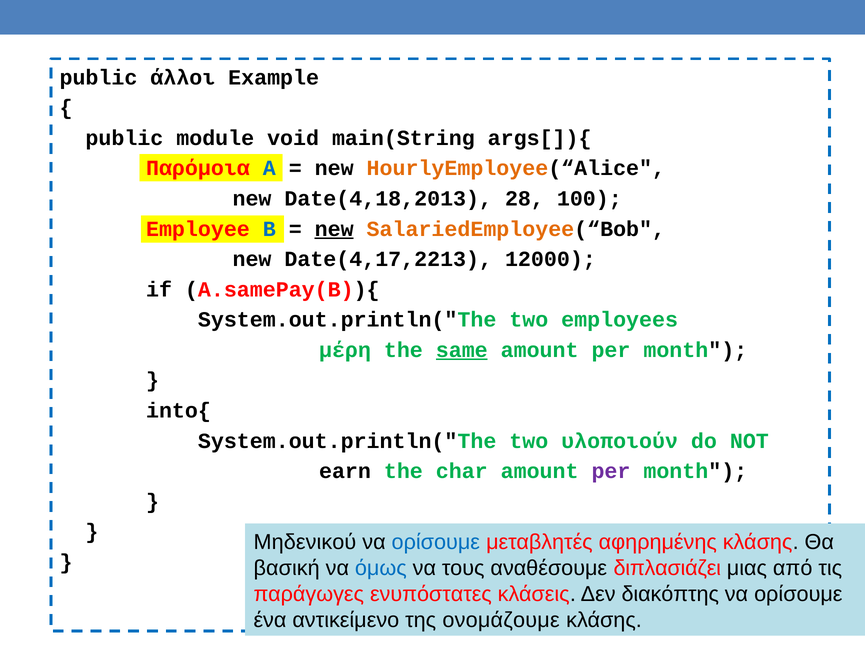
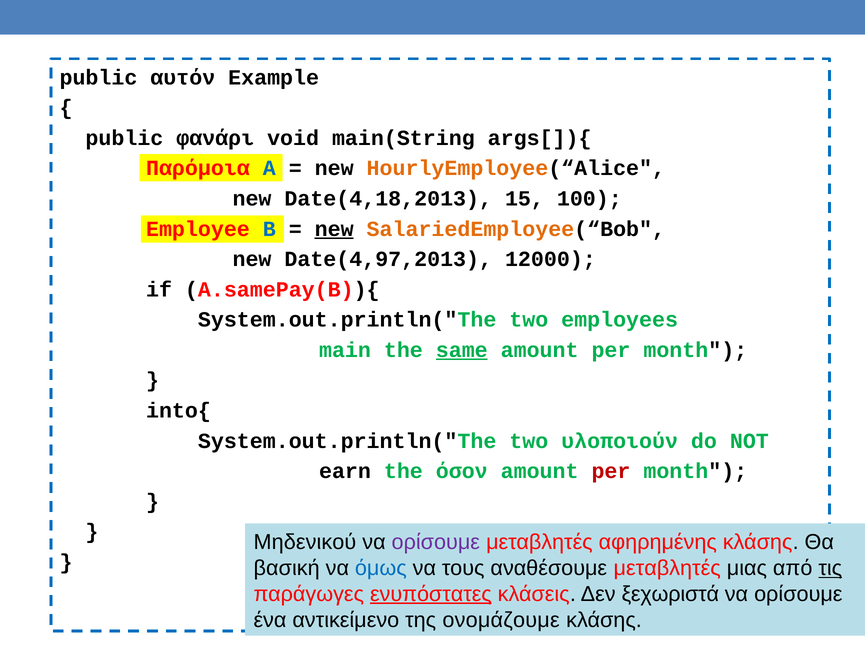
άλλοι: άλλοι -> αυτόν
module: module -> φανάρι
28: 28 -> 15
Date(4,17,2213: Date(4,17,2213 -> Date(4,97,2013
μέρη: μέρη -> main
char: char -> όσον
per at (611, 471) colour: purple -> red
ορίσουμε at (436, 542) colour: blue -> purple
αναθέσουμε διπλασιάζει: διπλασιάζει -> μεταβλητές
τις underline: none -> present
ενυπόστατες underline: none -> present
διακόπτης: διακόπτης -> ξεχωριστά
